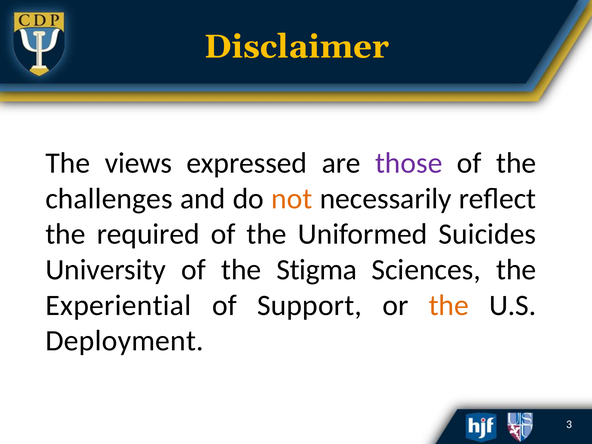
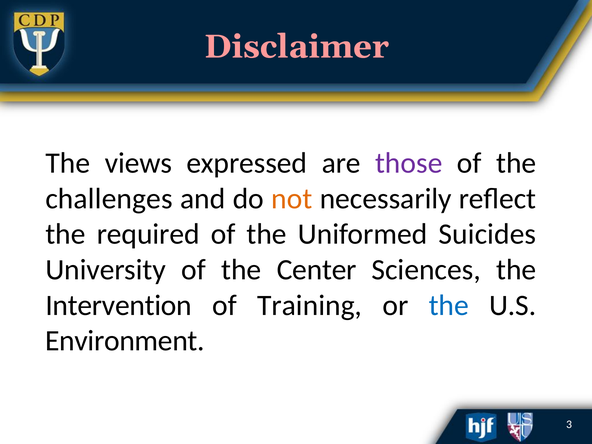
Disclaimer colour: yellow -> pink
Stigma: Stigma -> Center
Experiential: Experiential -> Intervention
Support: Support -> Training
the at (449, 305) colour: orange -> blue
Deployment: Deployment -> Environment
